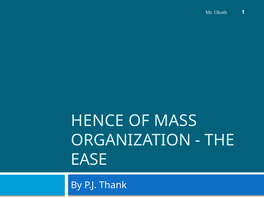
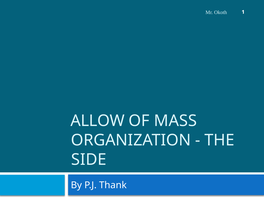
HENCE: HENCE -> ALLOW
EASE: EASE -> SIDE
